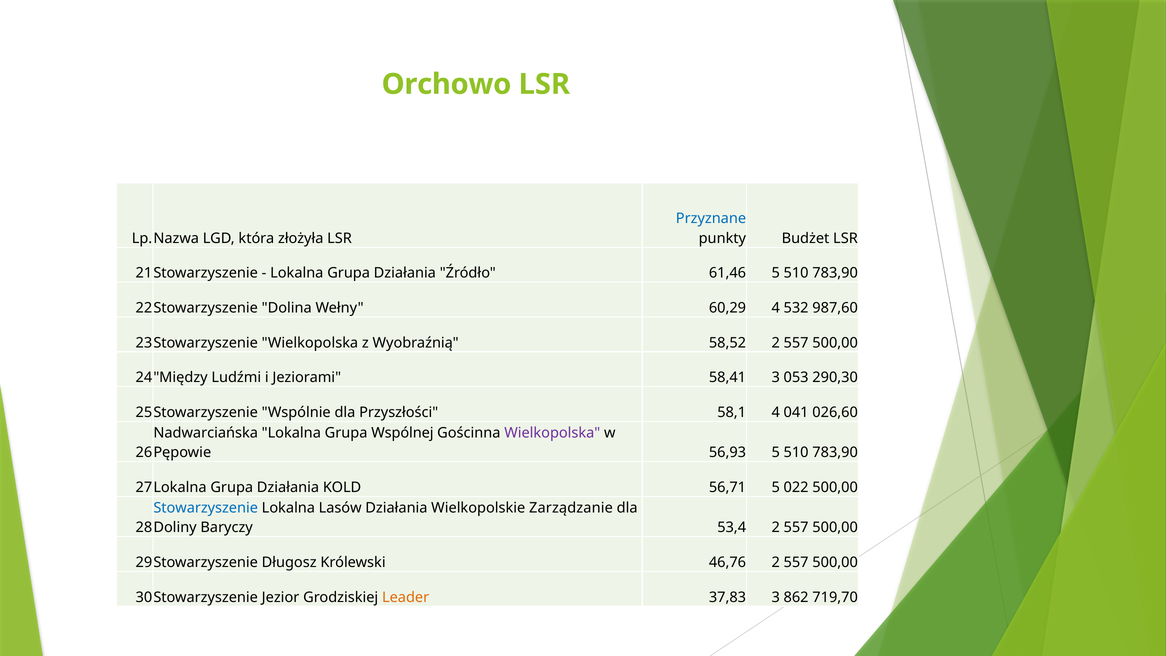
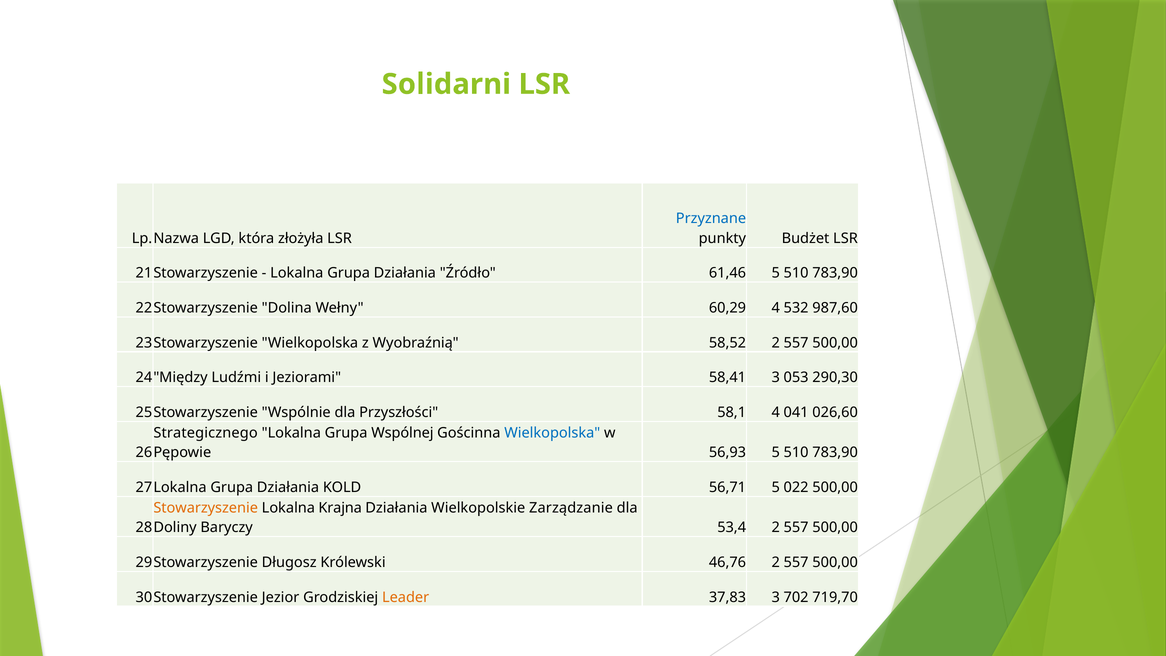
Orchowo: Orchowo -> Solidarni
Nadwarciańska: Nadwarciańska -> Strategicznego
Wielkopolska at (552, 433) colour: purple -> blue
Stowarzyszenie colour: blue -> orange
Lasów: Lasów -> Krajna
862: 862 -> 702
